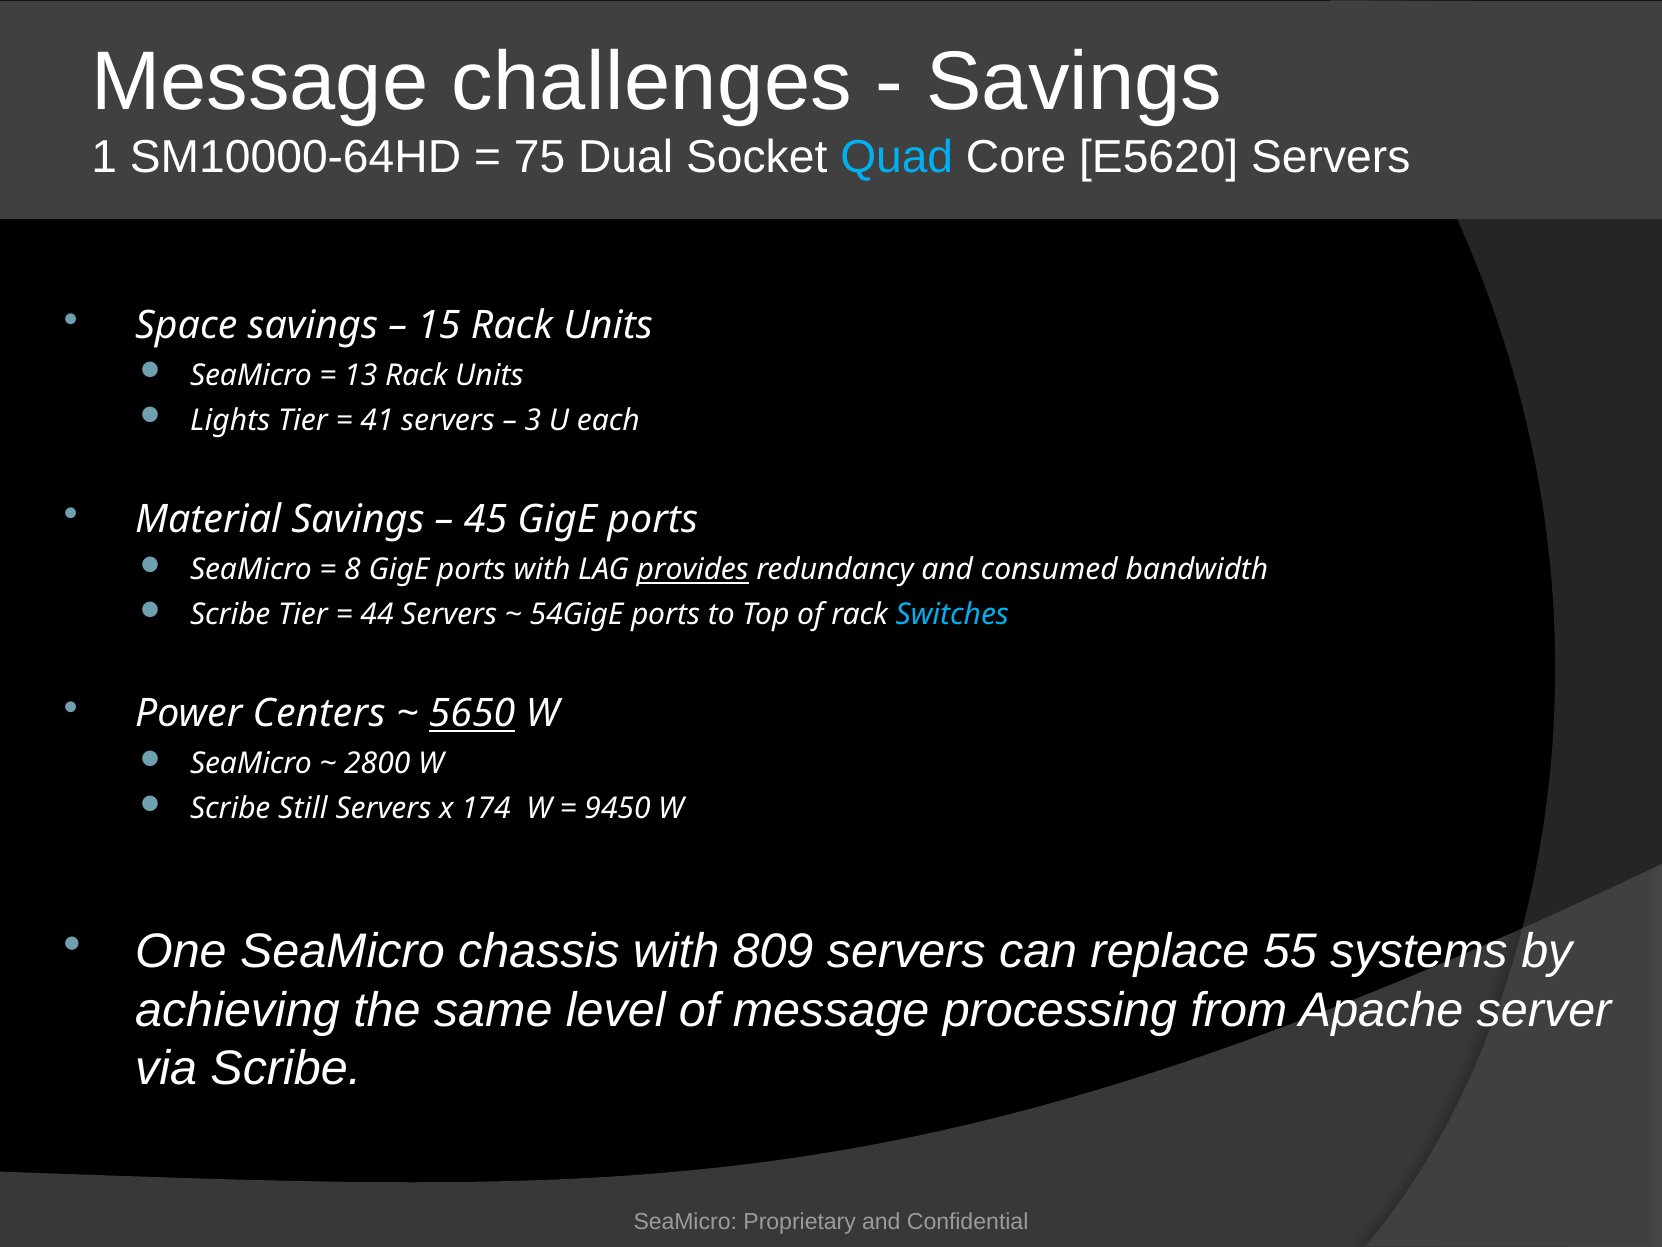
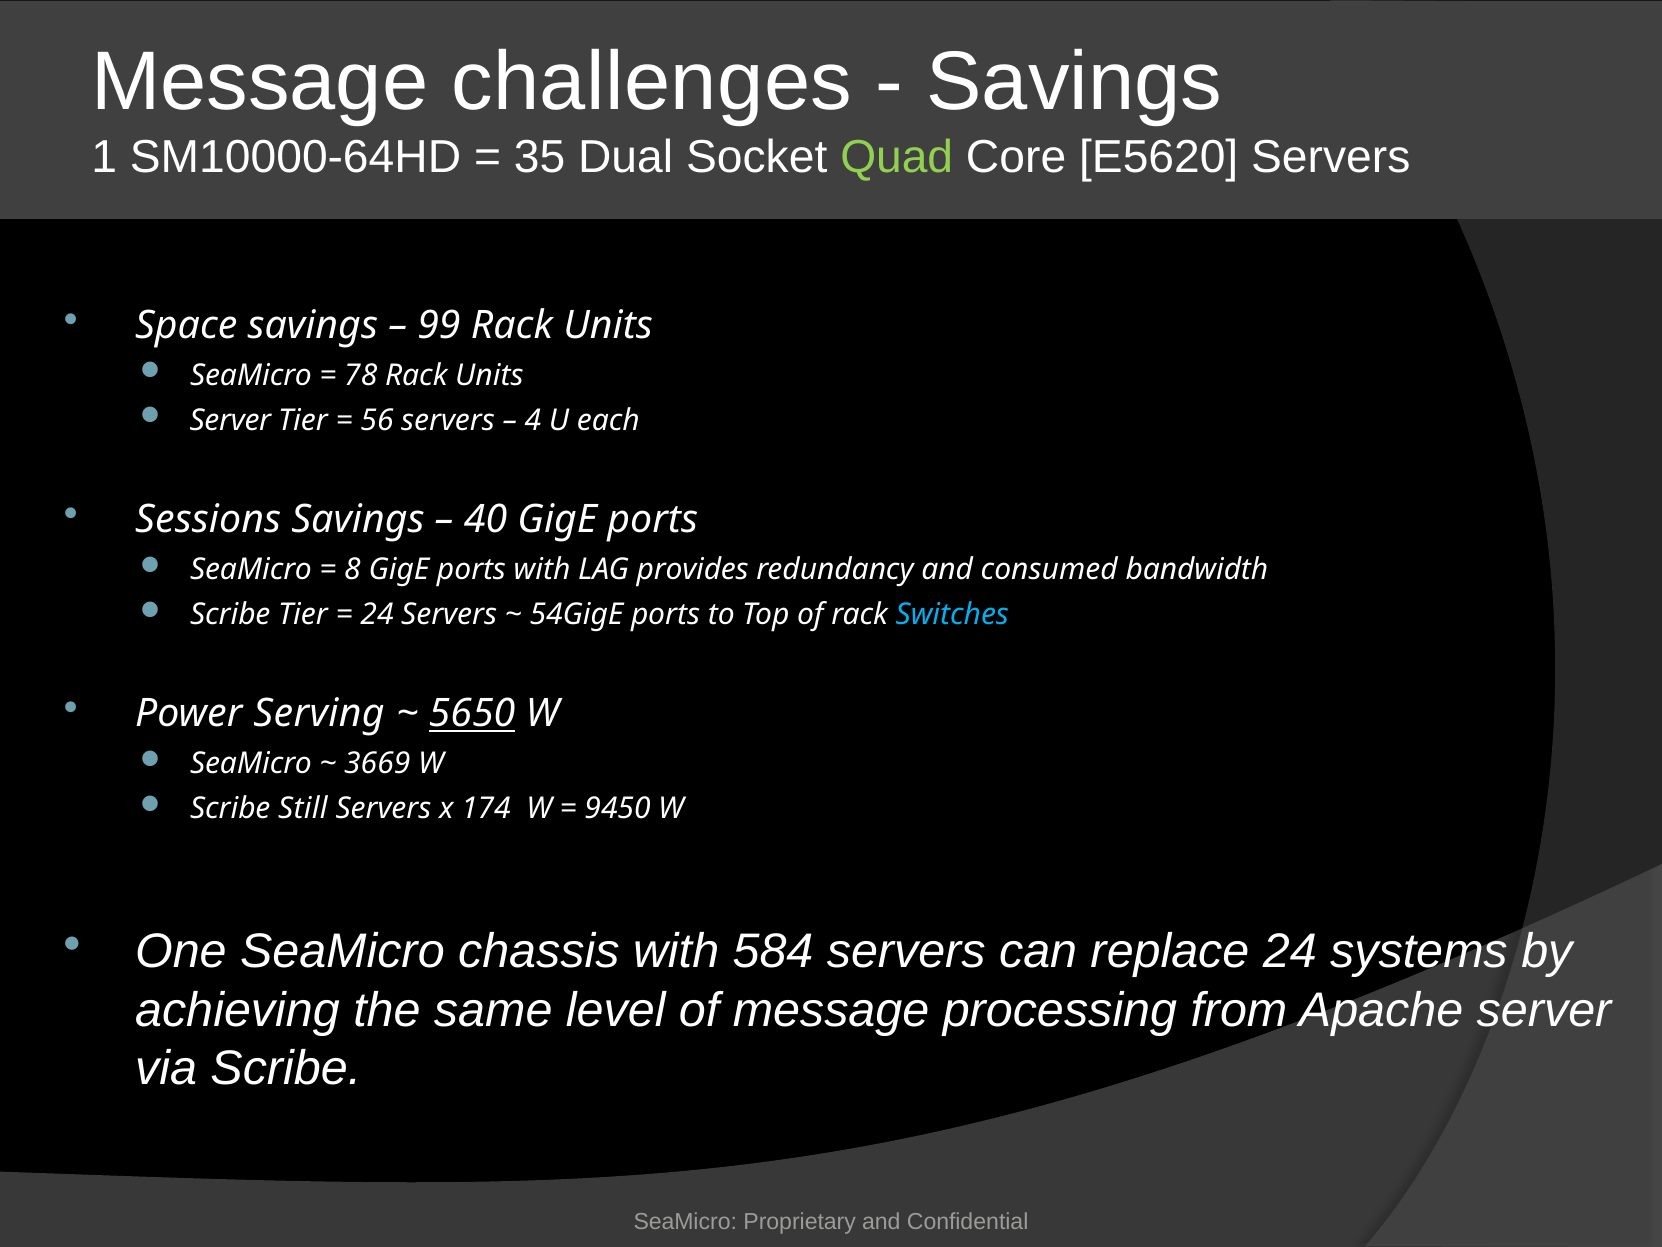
75: 75 -> 35
Quad colour: light blue -> light green
15: 15 -> 99
13: 13 -> 78
Lights at (230, 420): Lights -> Server
41: 41 -> 56
3: 3 -> 4
Material: Material -> Sessions
45: 45 -> 40
provides underline: present -> none
44 at (377, 615): 44 -> 24
Centers: Centers -> Serving
2800: 2800 -> 3669
809: 809 -> 584
replace 55: 55 -> 24
